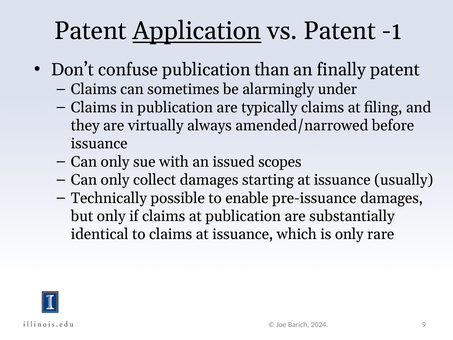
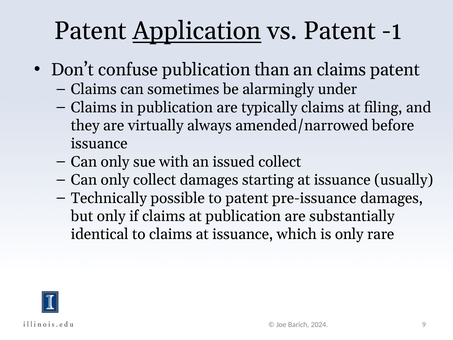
an finally: finally -> claims
issued scopes: scopes -> collect
to enable: enable -> patent
